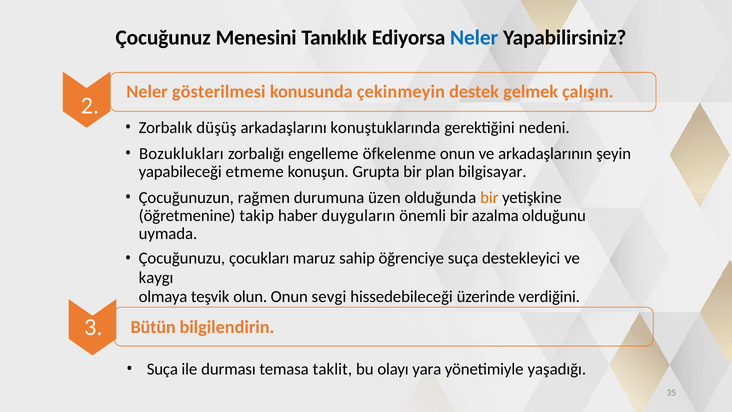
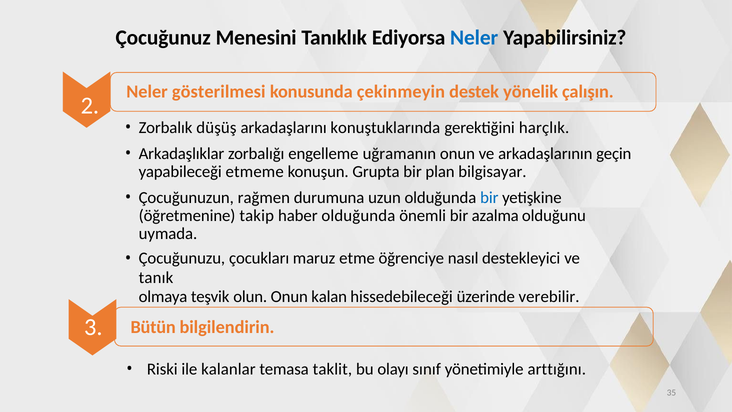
gelmek: gelmek -> yönelik
nedeni: nedeni -> harçlık
Bozuklukları: Bozuklukları -> Arkadaşlıklar
öfkelenme: öfkelenme -> uğramanın
şeyin: şeyin -> geçin
üzen: üzen -> uzun
bir at (489, 197) colour: orange -> blue
haber duyguların: duyguların -> olduğunda
sahip: sahip -> etme
öğrenciye suça: suça -> nasıl
kaygı: kaygı -> tanık
sevgi: sevgi -> kalan
verdiğini: verdiğini -> verebilir
Suça at (162, 369): Suça -> Riski
durması: durması -> kalanlar
yara: yara -> sınıf
yaşadığı: yaşadığı -> arttığını
